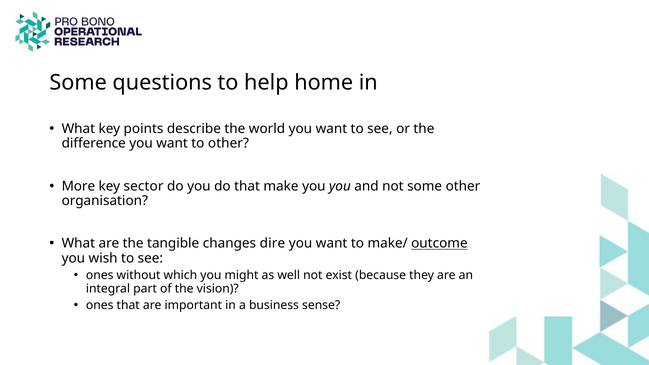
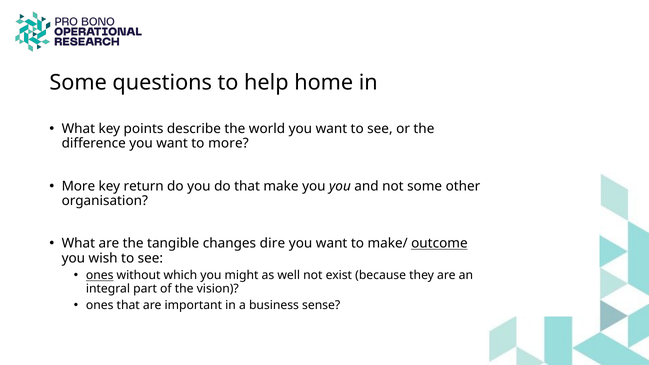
to other: other -> more
sector: sector -> return
ones at (100, 275) underline: none -> present
